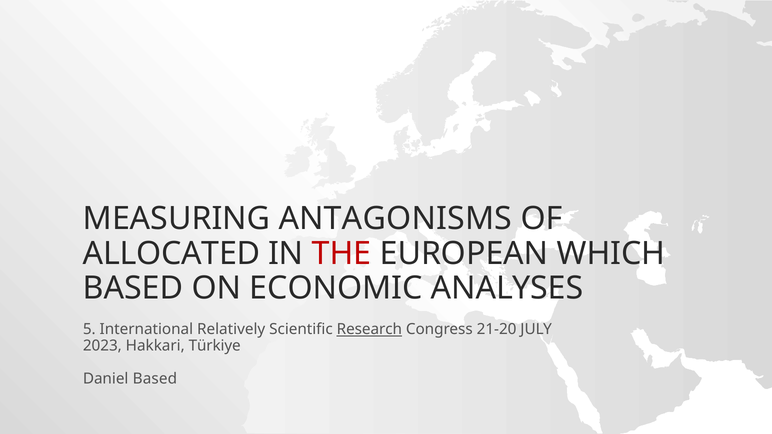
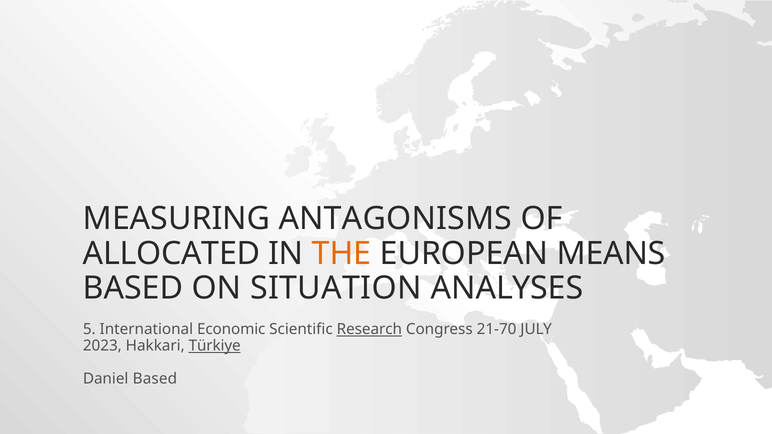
THE colour: red -> orange
WHICH: WHICH -> MEANS
ECONOMIC: ECONOMIC -> SITUATION
Relatively: Relatively -> Economic
21-20: 21-20 -> 21-70
Türkiye underline: none -> present
